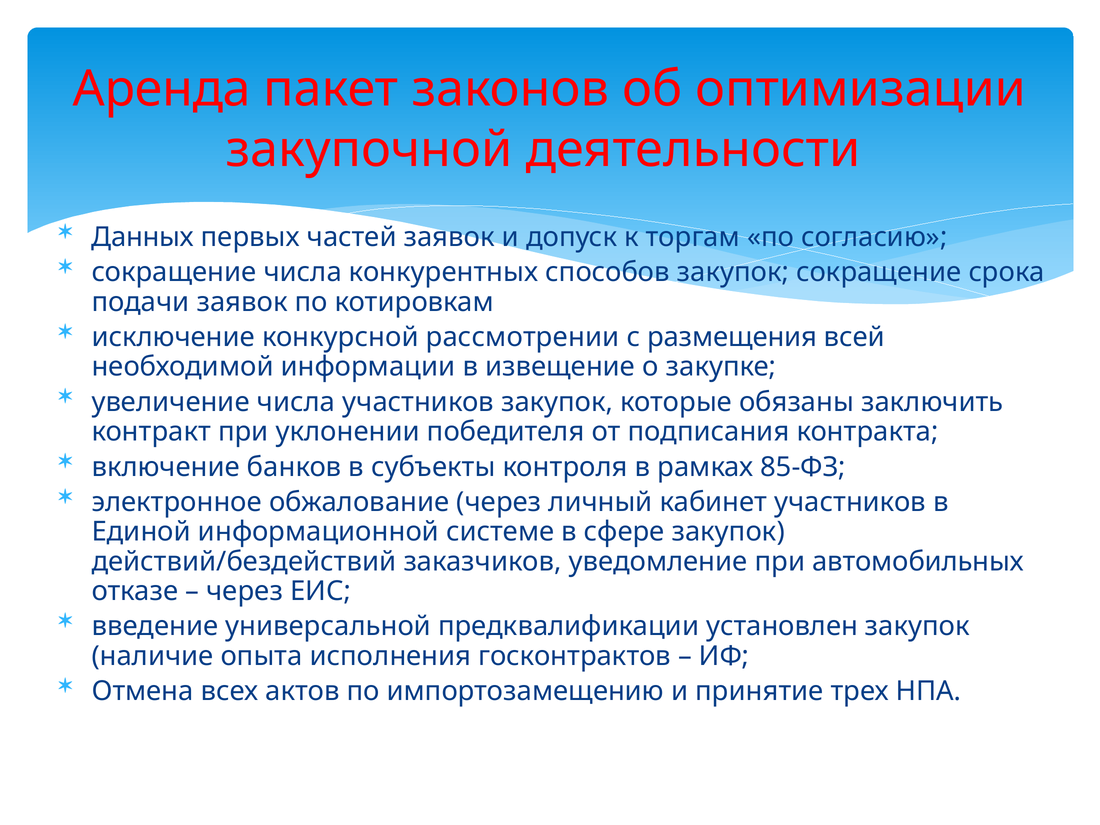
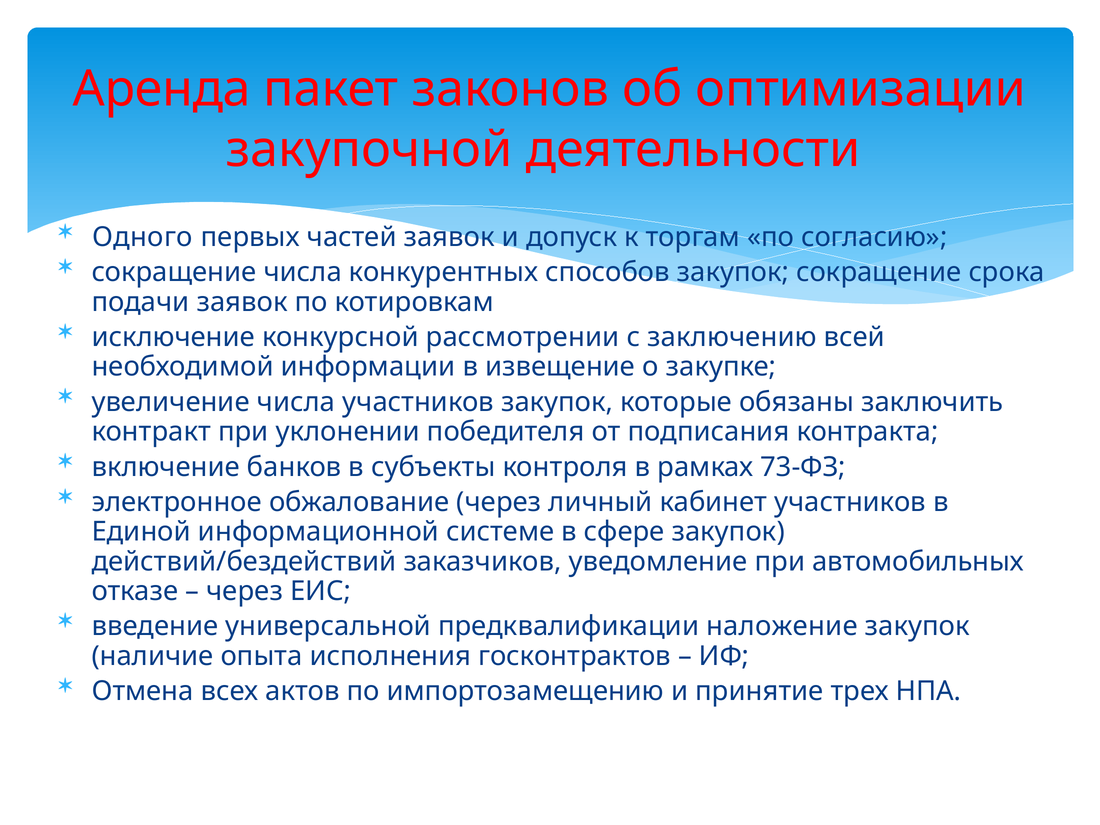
Данных: Данных -> Одного
размещения: размещения -> заключению
85-ФЗ: 85-ФЗ -> 73-ФЗ
установлен: установлен -> наложение
